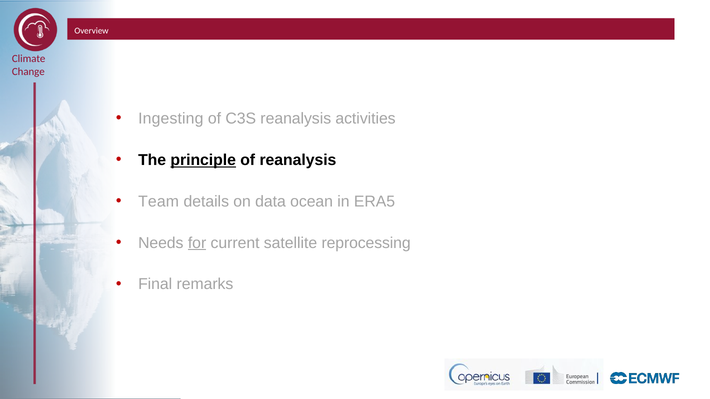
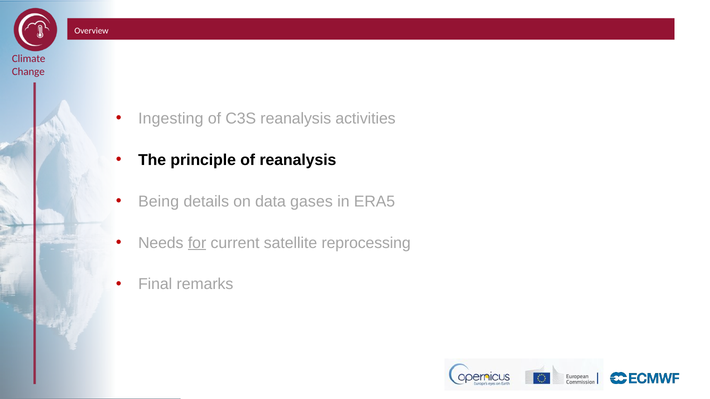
principle underline: present -> none
Team: Team -> Being
ocean: ocean -> gases
